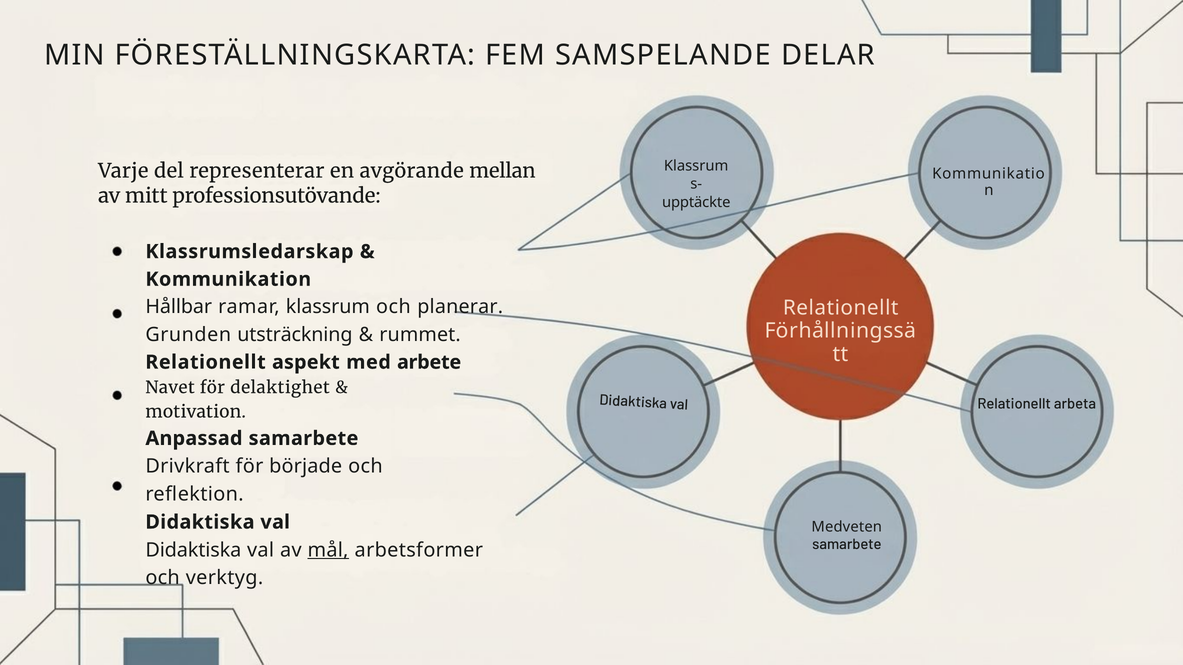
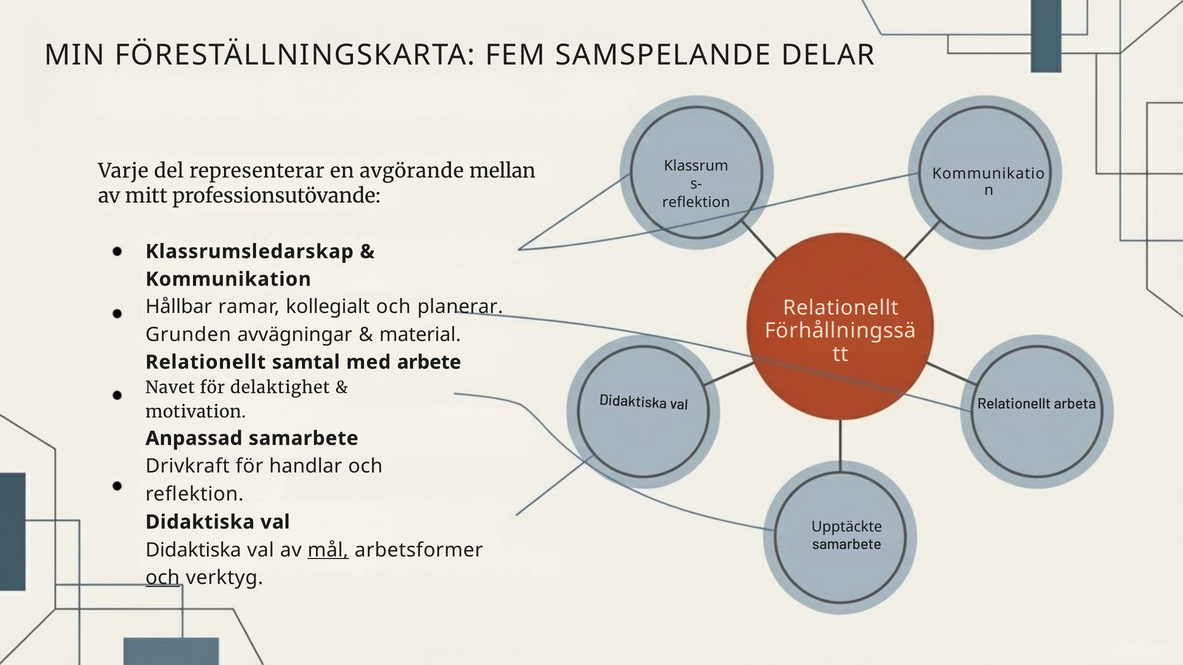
upptäckte at (696, 202): upptäckte -> reflektion
ramar klassrum: klassrum -> kollegialt
utsträckning: utsträckning -> avvägningar
rummet: rummet -> material
aspekt: aspekt -> samtal
började: började -> handlar
Medveten: Medveten -> Upptäckte
och at (163, 578) underline: none -> present
